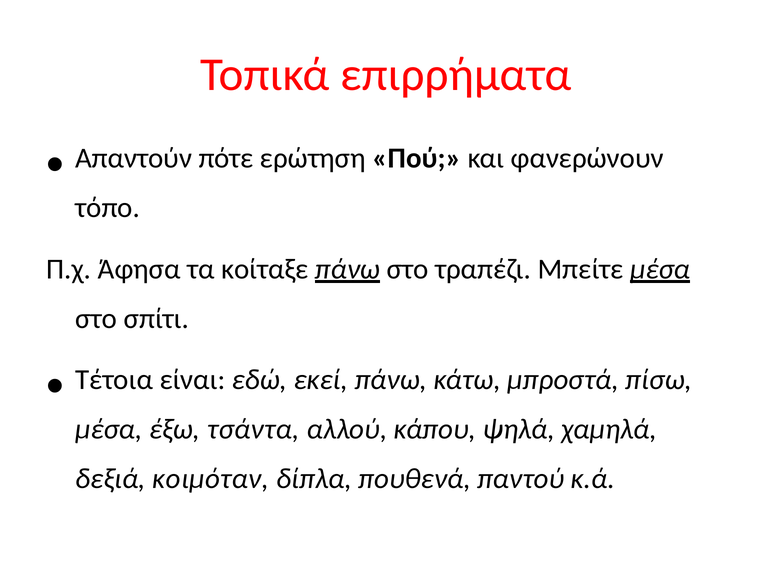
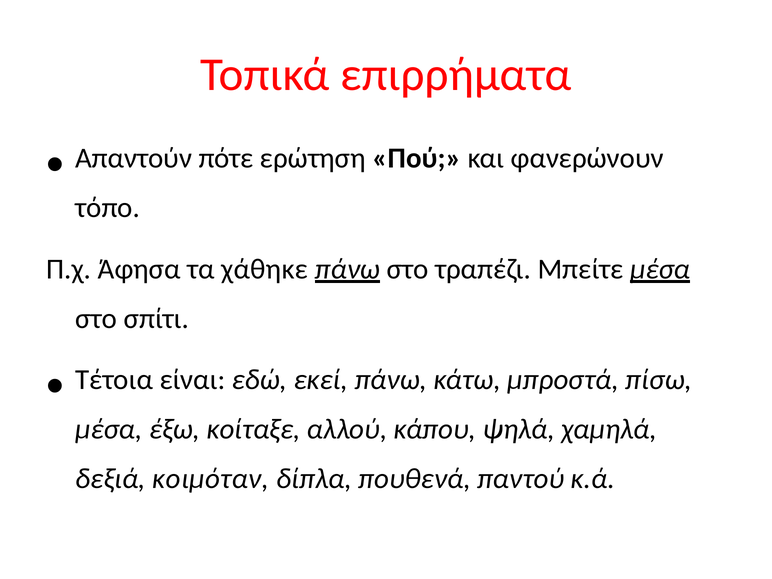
κοίταξε: κοίταξε -> χάθηκε
τσάντα: τσάντα -> κοίταξε
